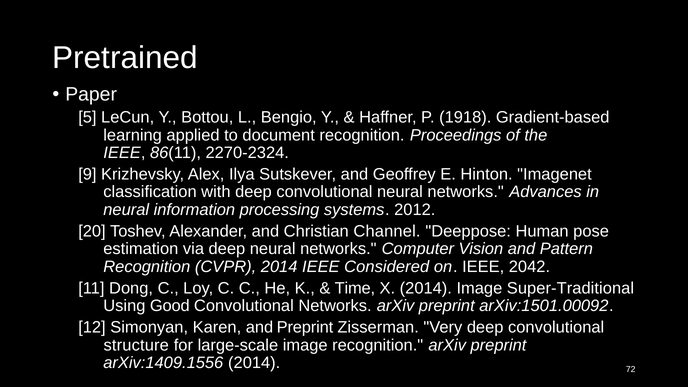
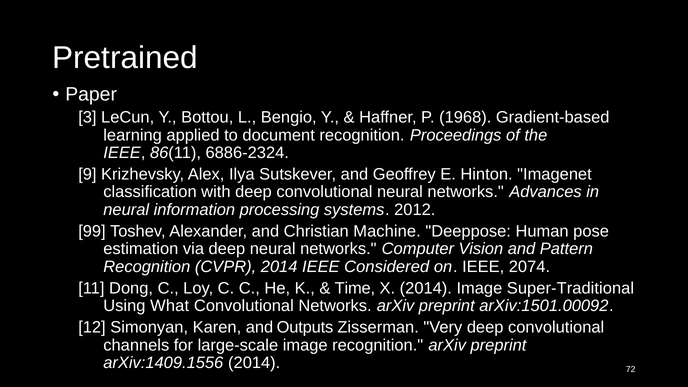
5: 5 -> 3
1918: 1918 -> 1968
2270-2324: 2270-2324 -> 6886-2324
20: 20 -> 99
Channel: Channel -> Machine
2042: 2042 -> 2074
Good: Good -> What
and Preprint: Preprint -> Outputs
structure: structure -> channels
